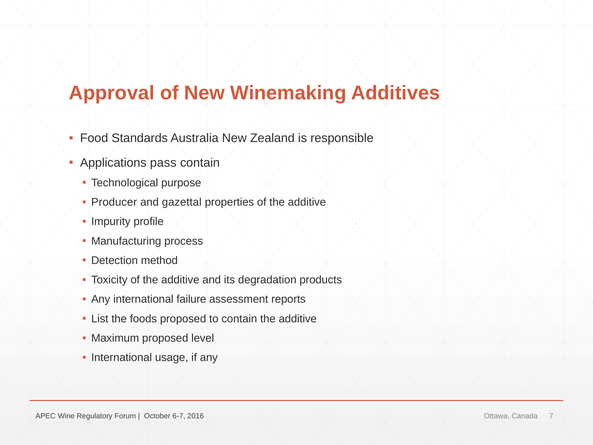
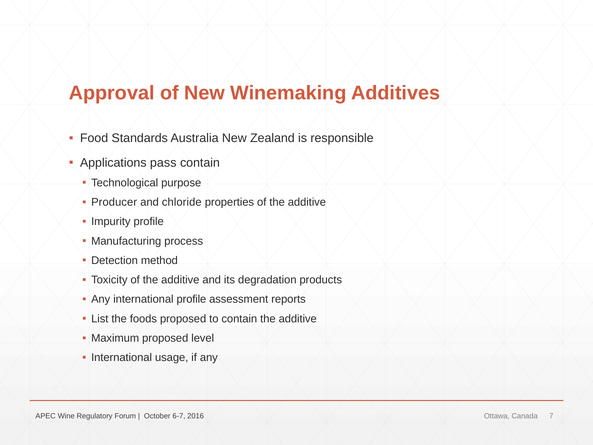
gazettal: gazettal -> chloride
international failure: failure -> profile
